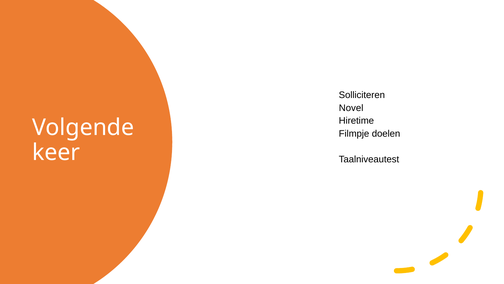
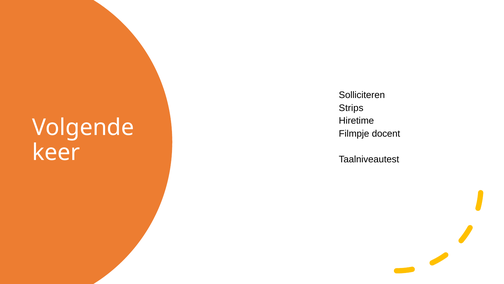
Novel: Novel -> Strips
doelen: doelen -> docent
